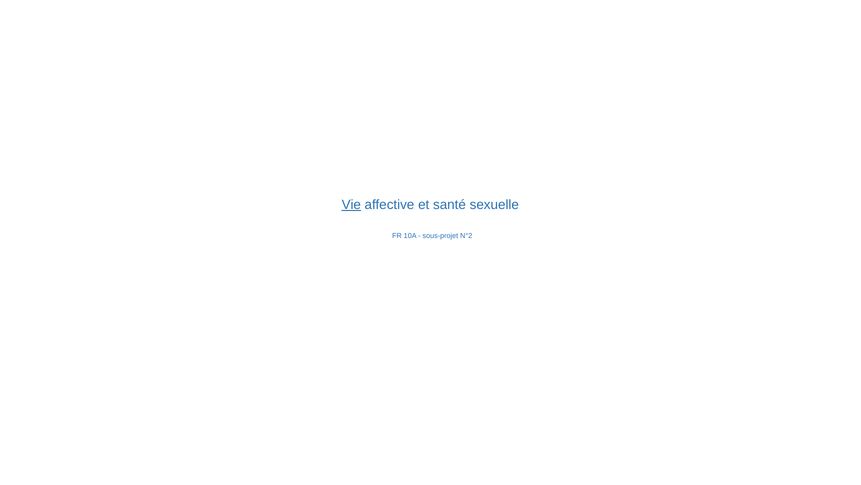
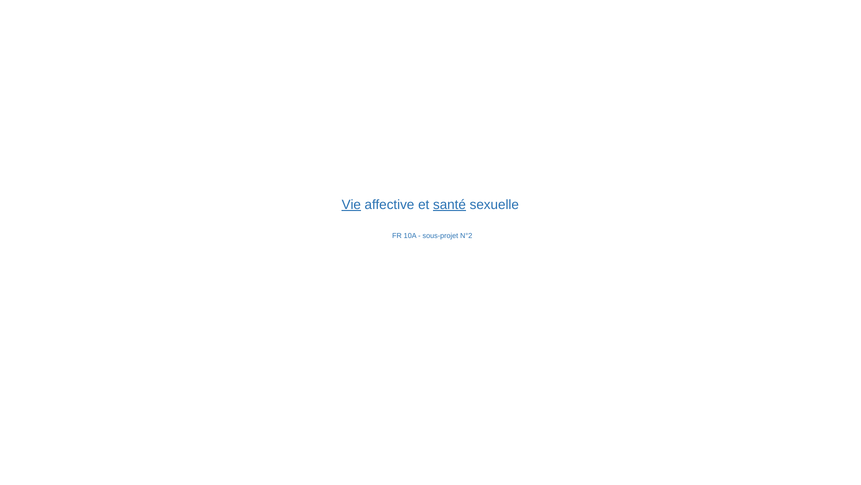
santé underline: none -> present
